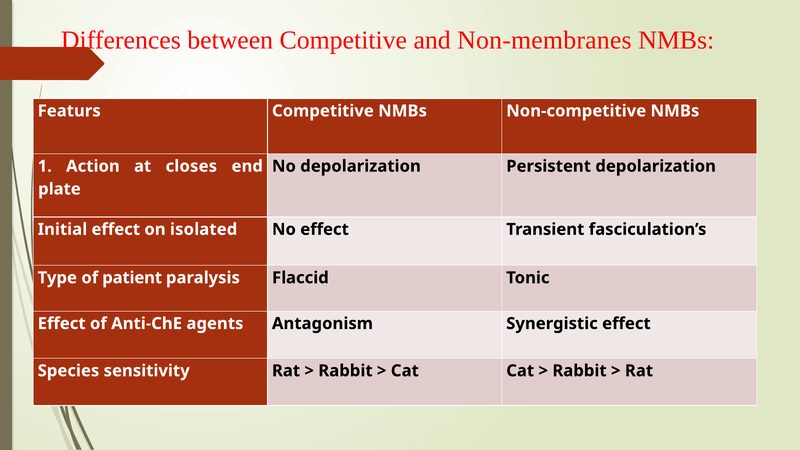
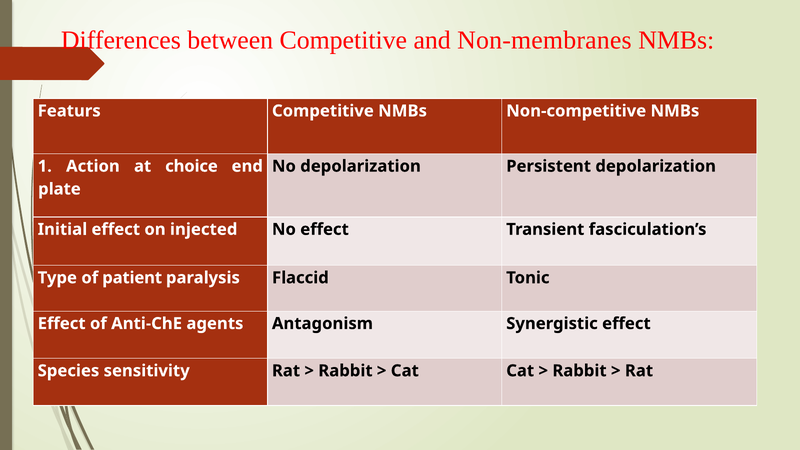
closes: closes -> choice
isolated: isolated -> injected
